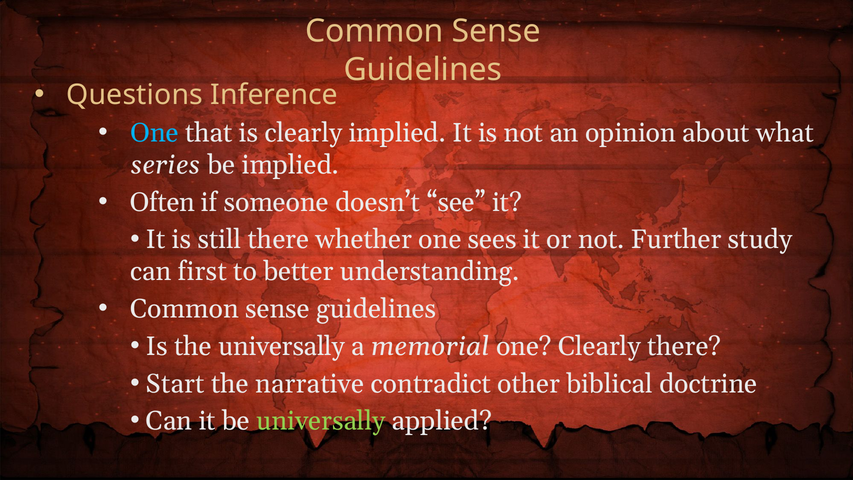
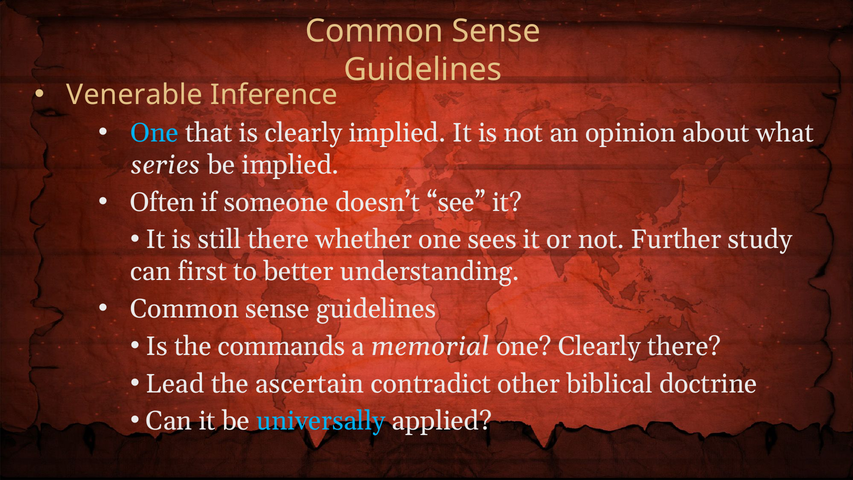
Questions: Questions -> Venerable
the universally: universally -> commands
Start: Start -> Lead
narrative: narrative -> ascertain
universally at (321, 421) colour: light green -> light blue
